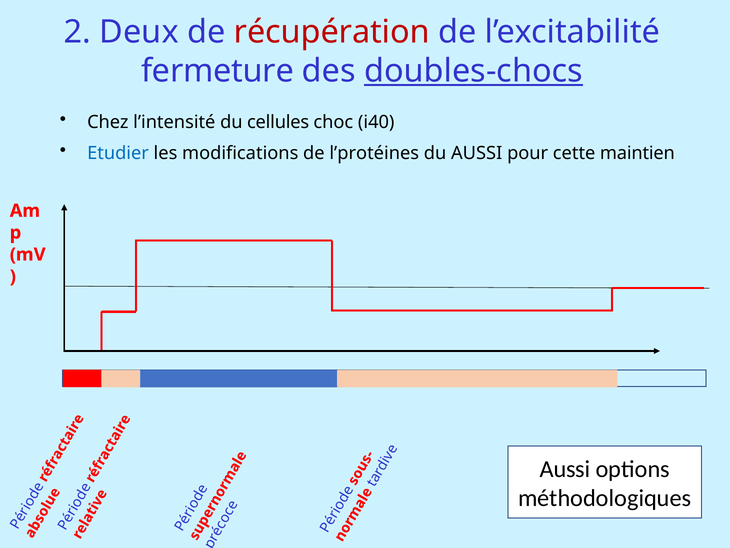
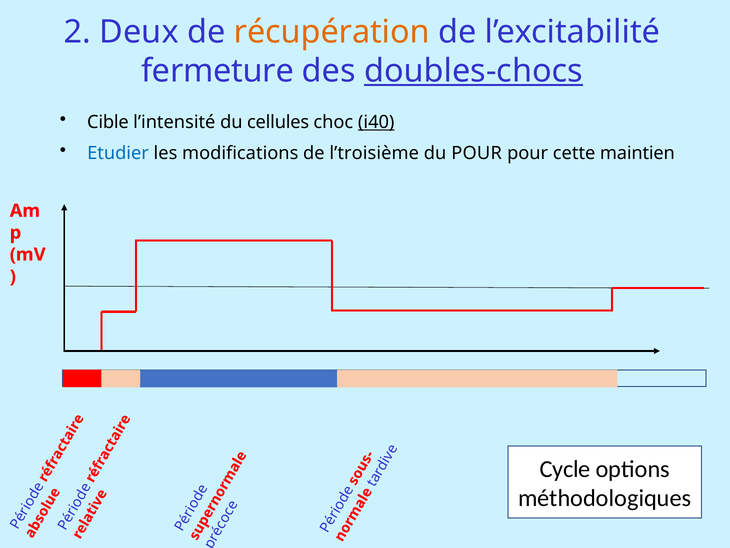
récupération colour: red -> orange
Chez: Chez -> Cible
i40 underline: none -> present
l’protéines: l’protéines -> l’troisième
du AUSSI: AUSSI -> POUR
Aussi at (565, 469): Aussi -> Cycle
